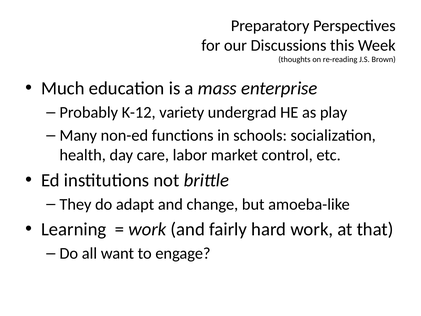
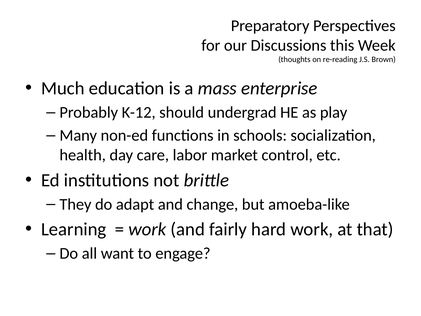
variety: variety -> should
